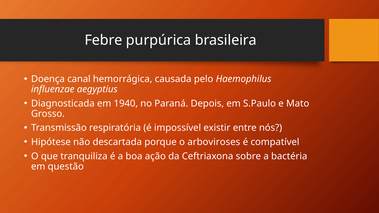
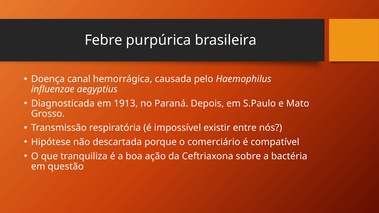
1940: 1940 -> 1913
arboviroses: arboviroses -> comerciário
